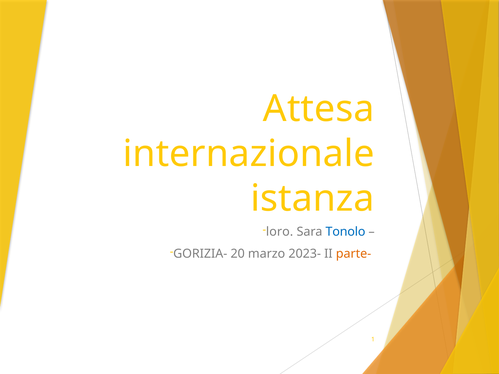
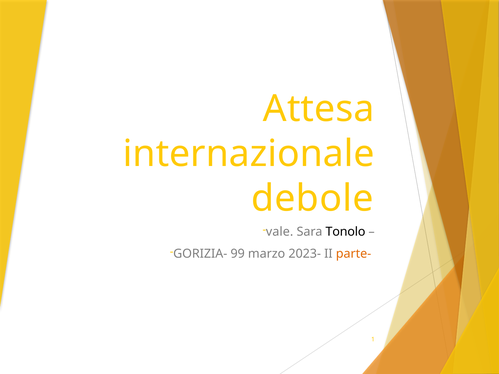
istanza: istanza -> debole
loro: loro -> vale
Tonolo colour: blue -> black
20: 20 -> 99
